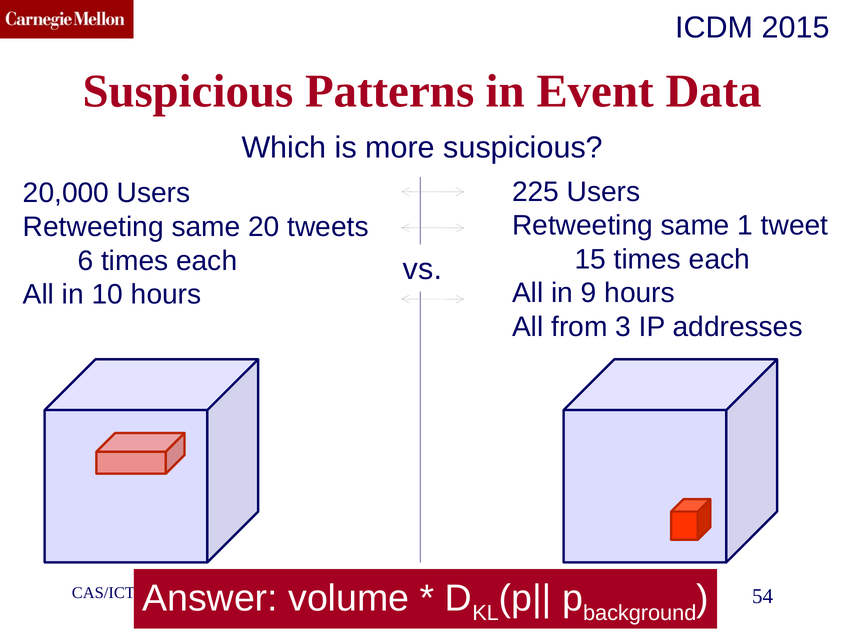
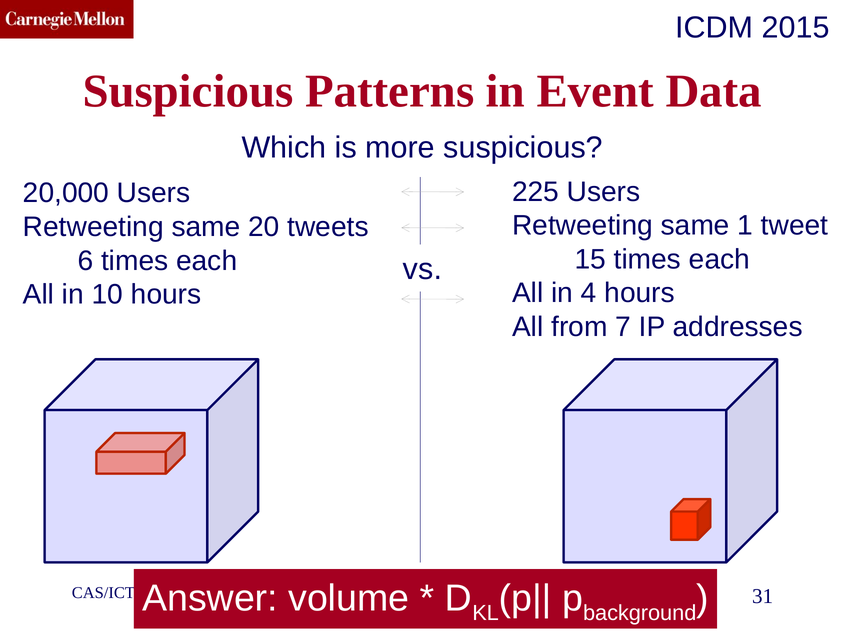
9: 9 -> 4
3: 3 -> 7
54: 54 -> 31
